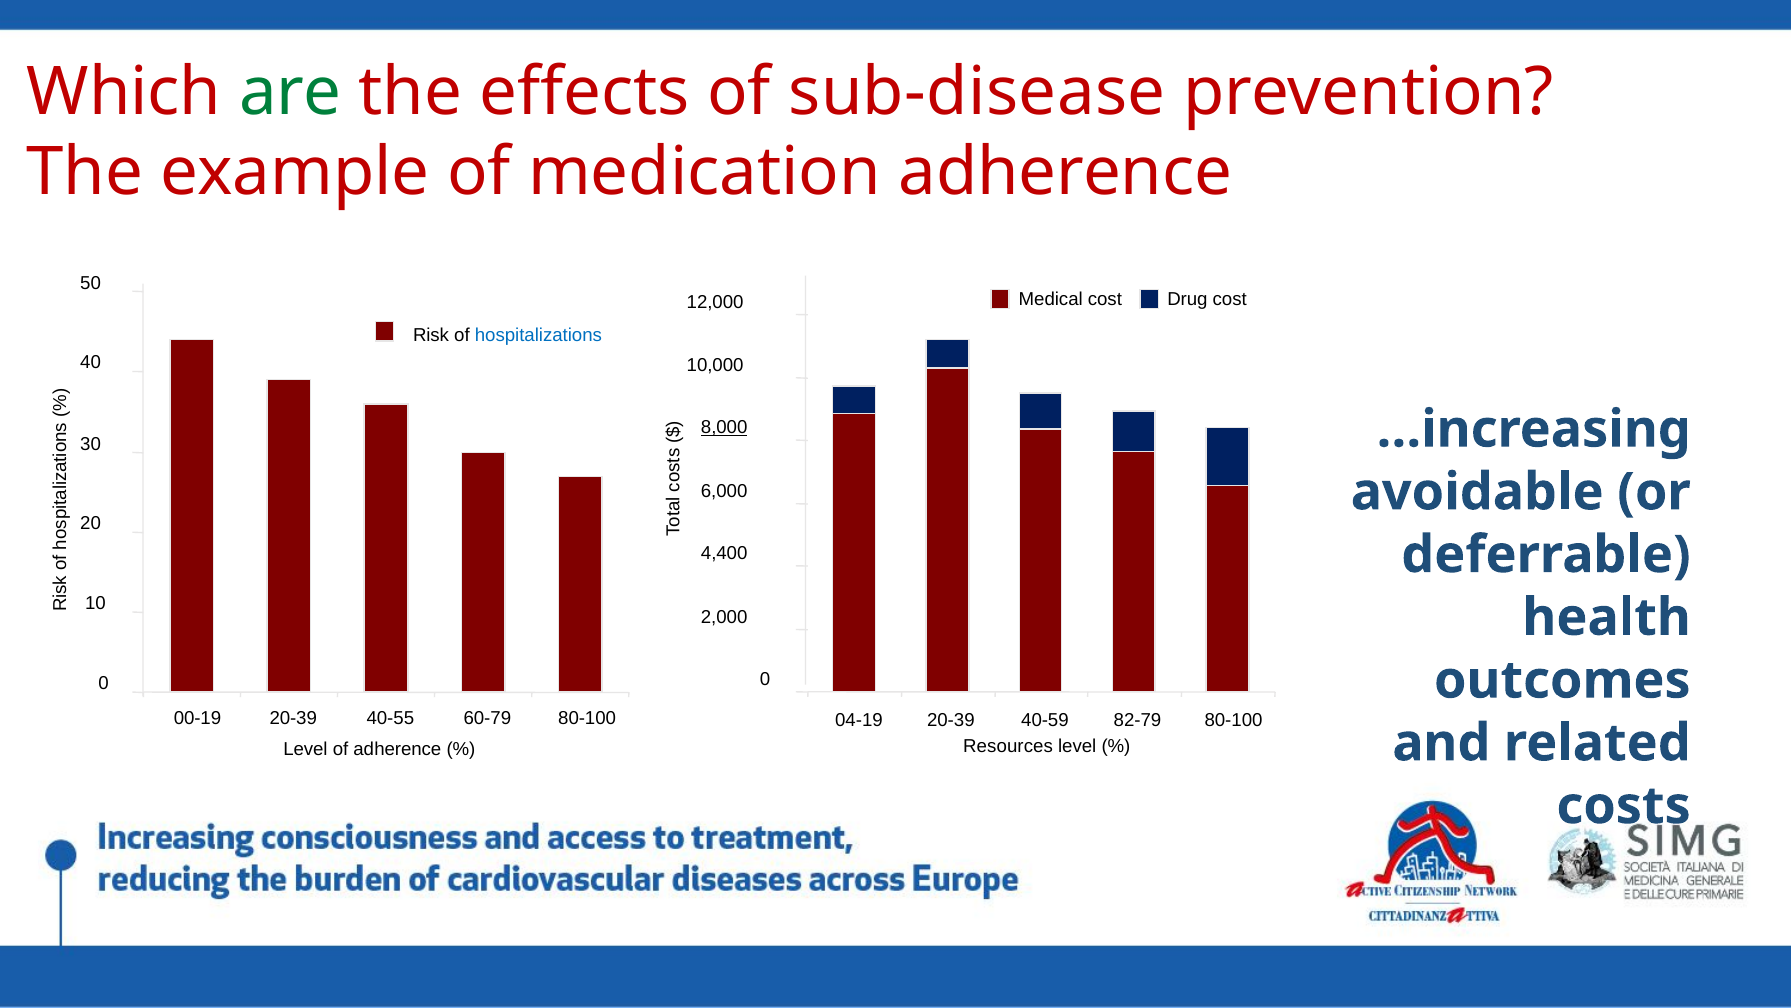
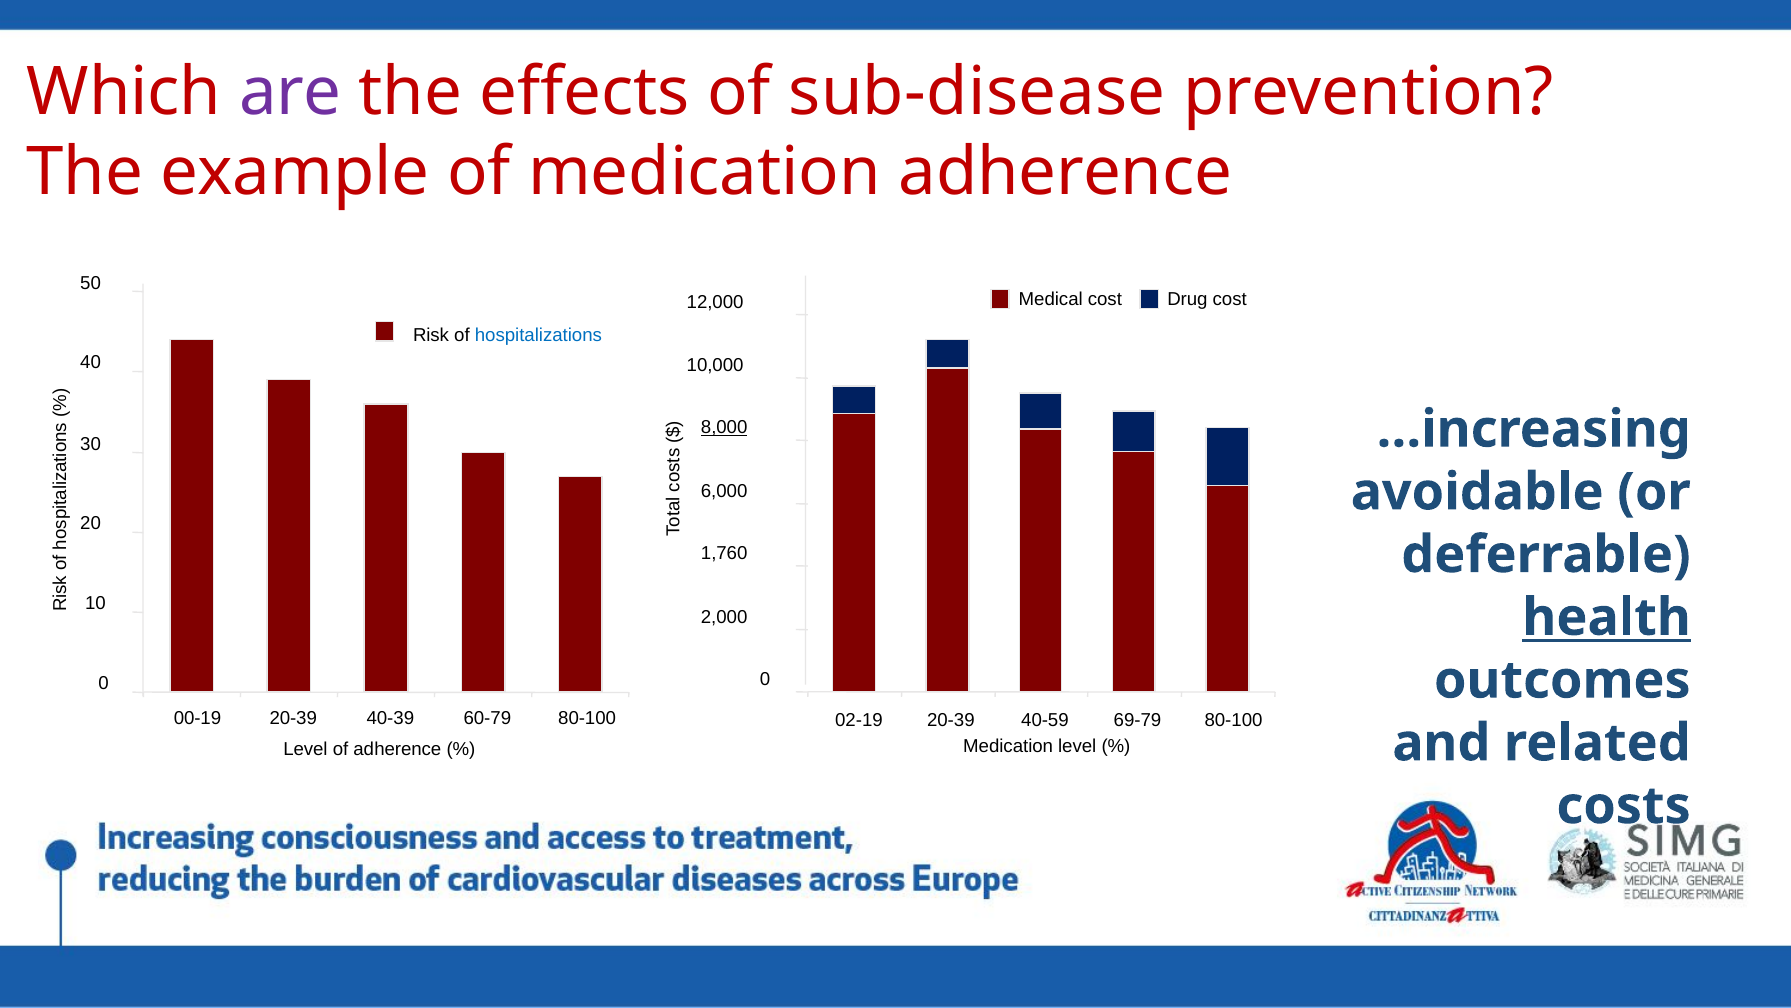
are colour: green -> purple
4,400: 4,400 -> 1,760
health underline: none -> present
40-55: 40-55 -> 40-39
04-19: 04-19 -> 02-19
82-79: 82-79 -> 69-79
Resources at (1008, 746): Resources -> Medication
